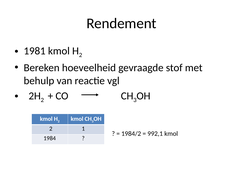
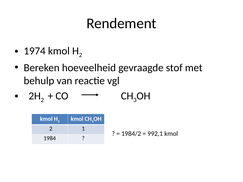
1981: 1981 -> 1974
